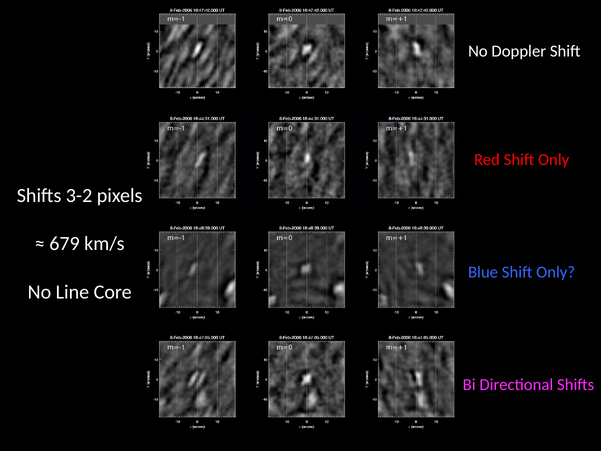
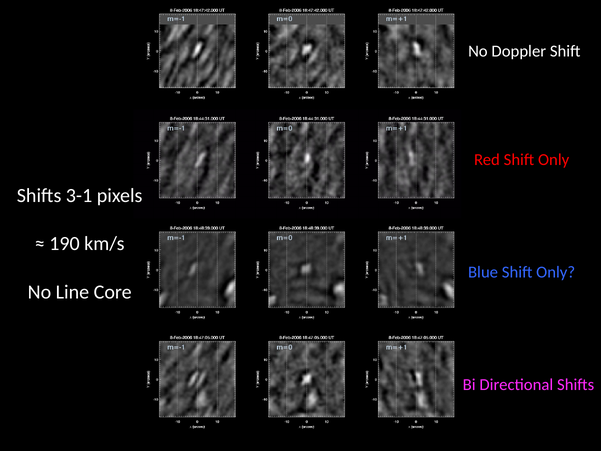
3-2: 3-2 -> 3-1
679: 679 -> 190
